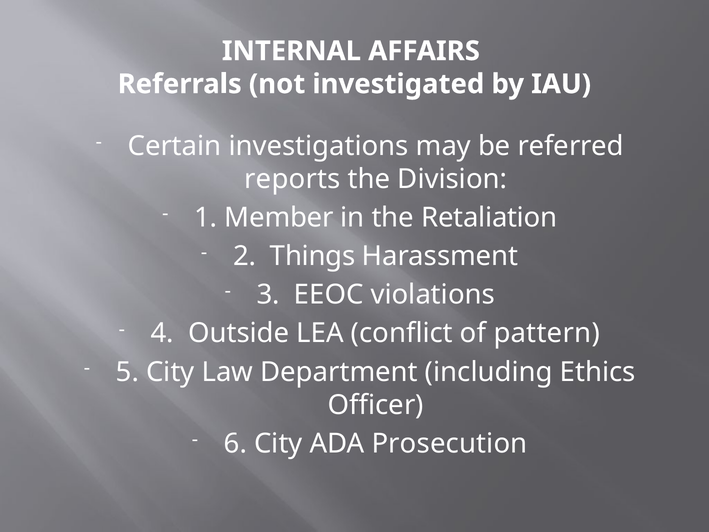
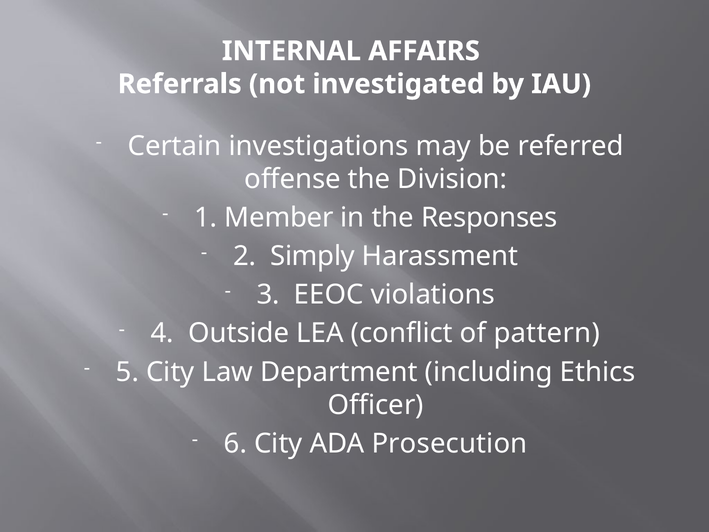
reports: reports -> offense
Retaliation: Retaliation -> Responses
Things: Things -> Simply
